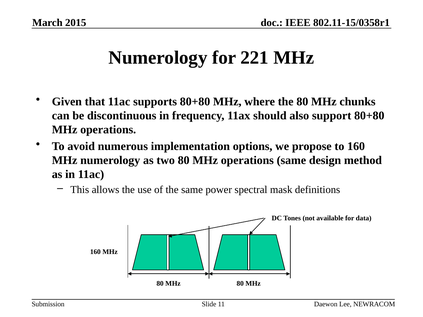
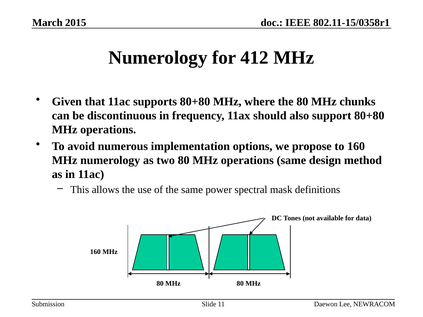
221: 221 -> 412
